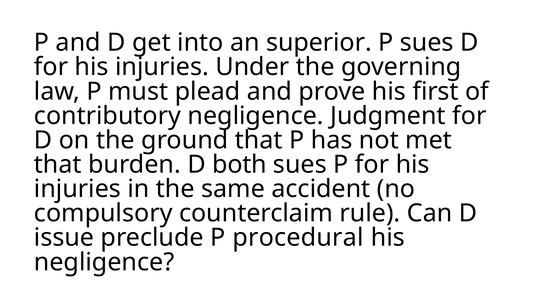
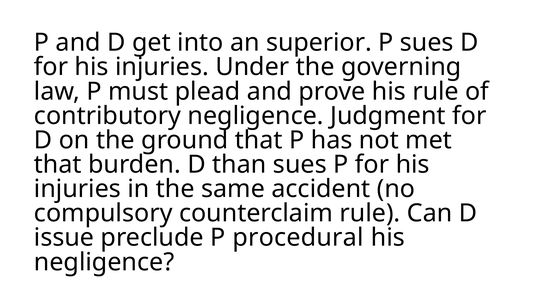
his first: first -> rule
both: both -> than
